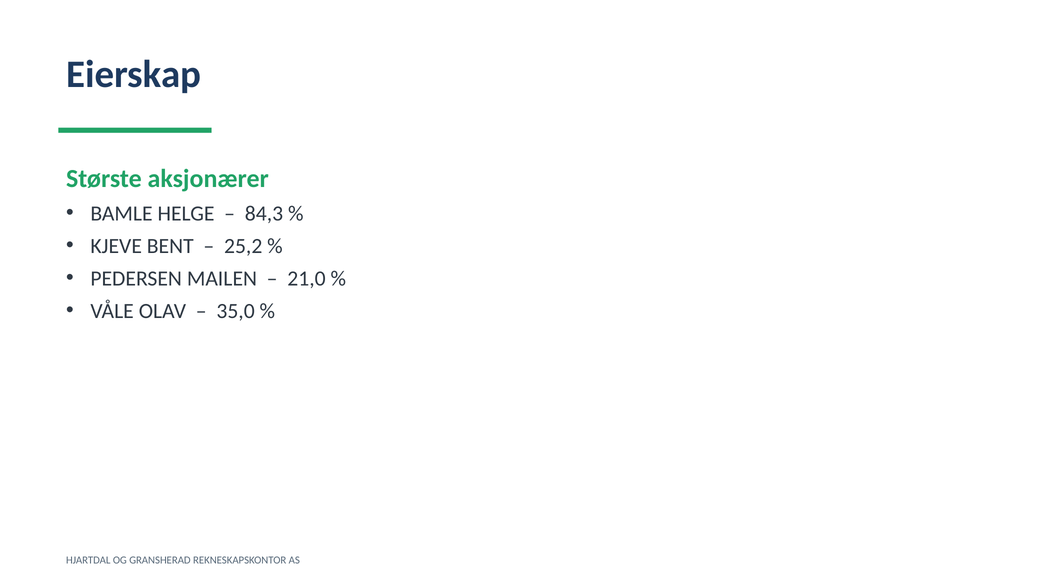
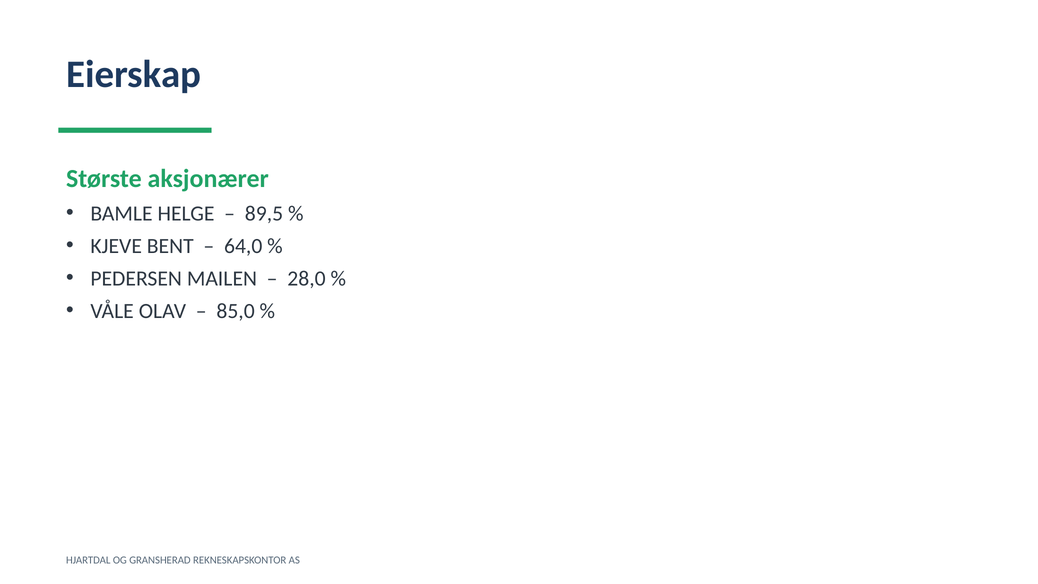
84,3: 84,3 -> 89,5
25,2: 25,2 -> 64,0
21,0: 21,0 -> 28,0
35,0: 35,0 -> 85,0
